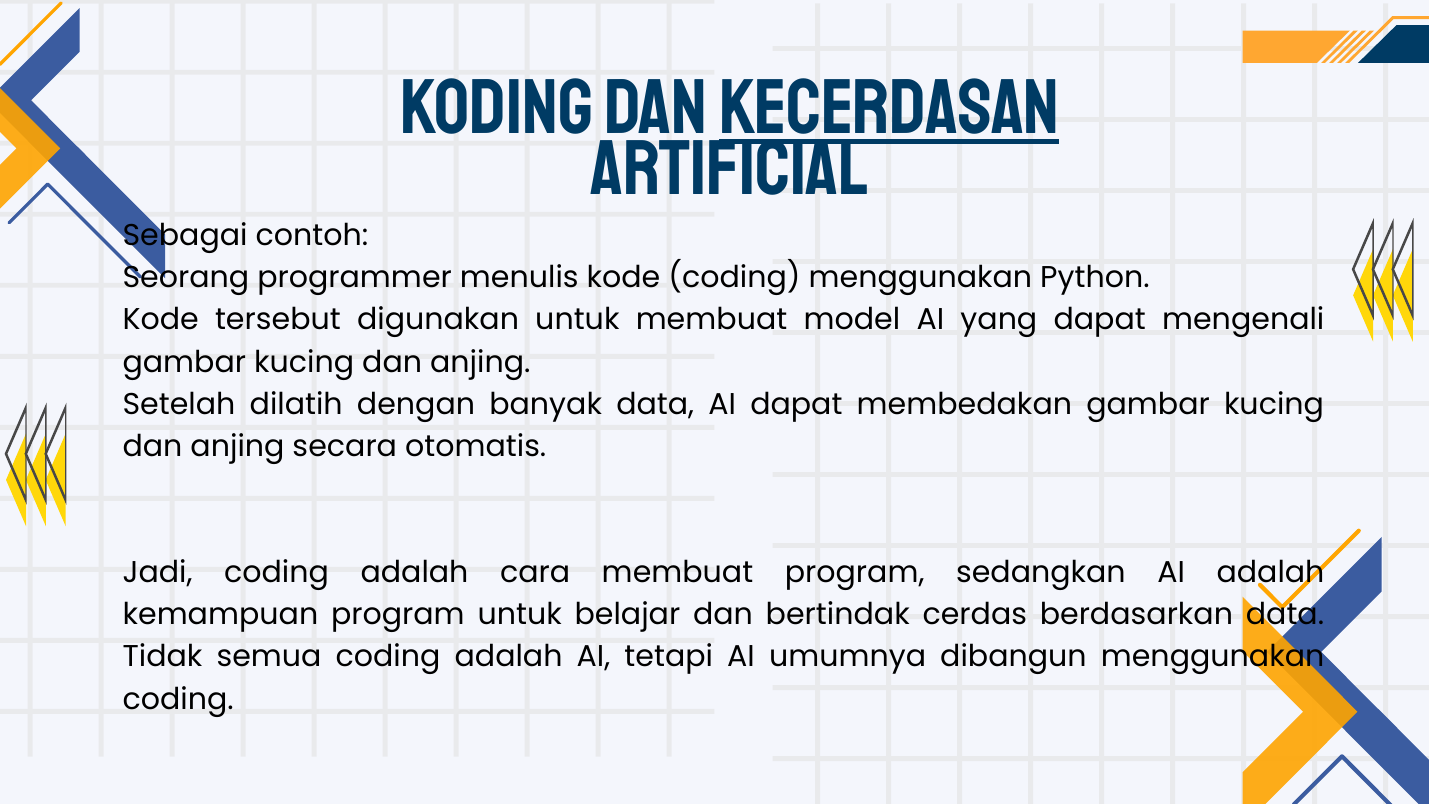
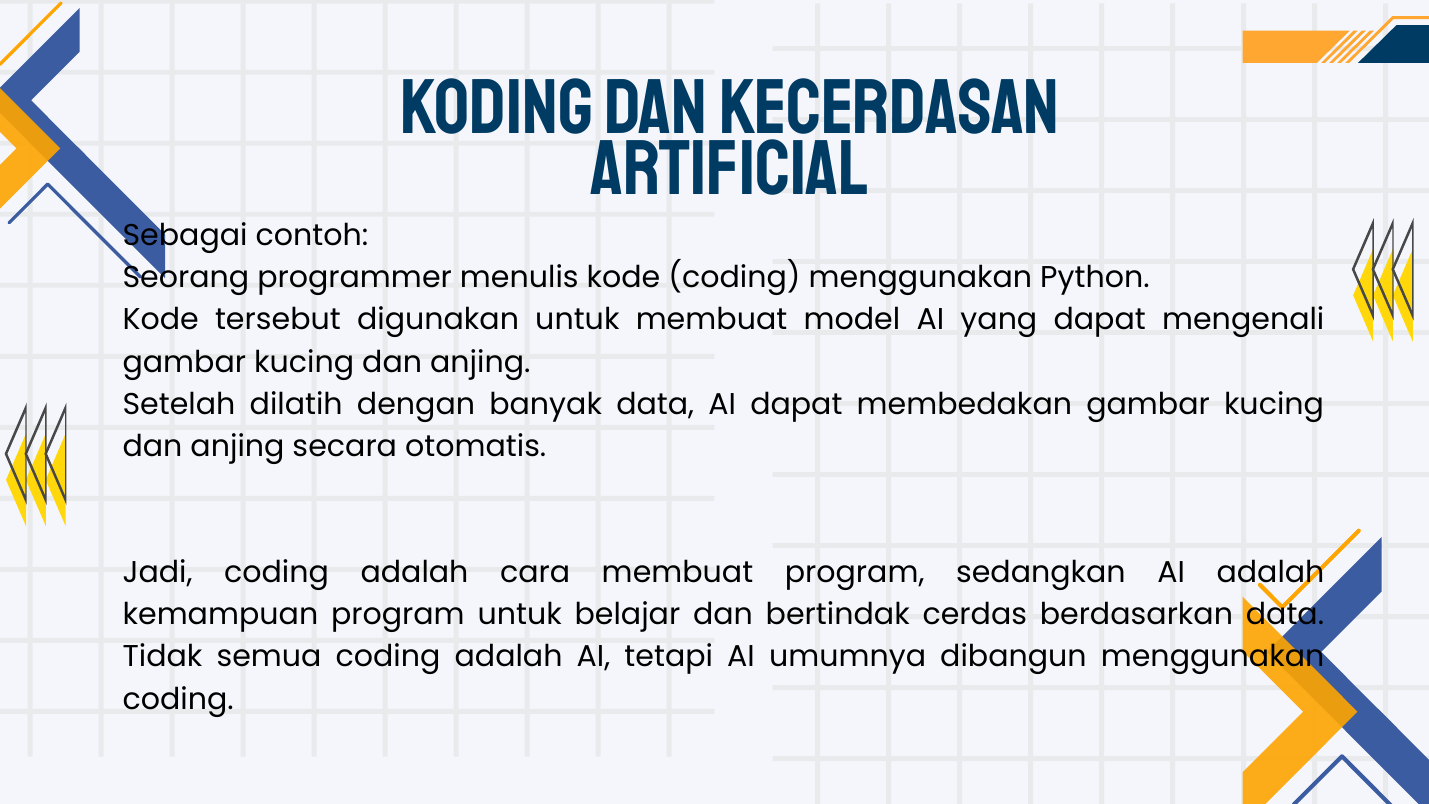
KECERDASAN underline: present -> none
